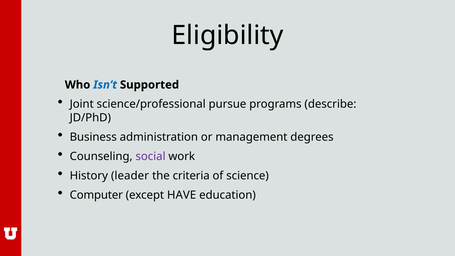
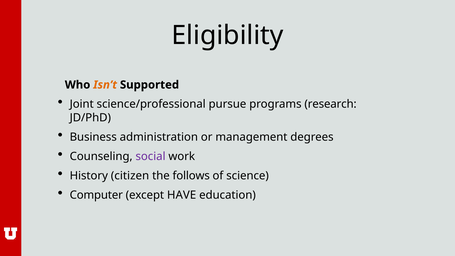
Isn’t colour: blue -> orange
describe: describe -> research
leader: leader -> citizen
criteria: criteria -> follows
